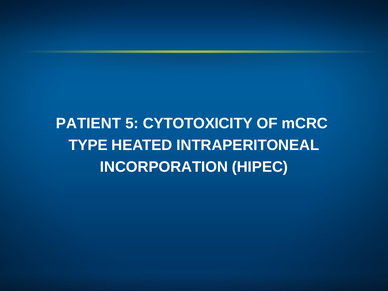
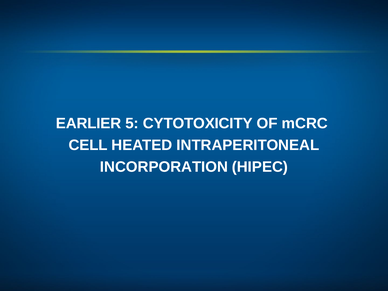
PATIENT: PATIENT -> EARLIER
TYPE: TYPE -> CELL
